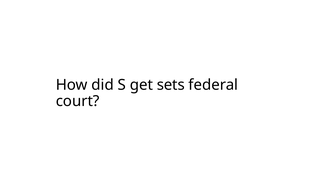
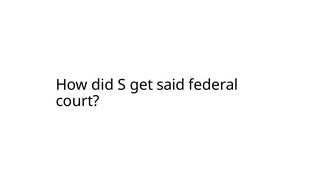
sets: sets -> said
